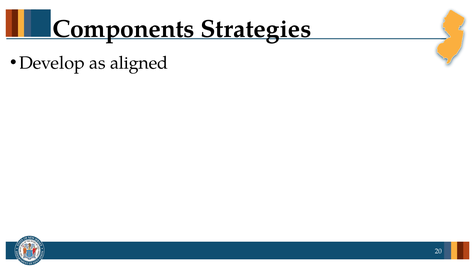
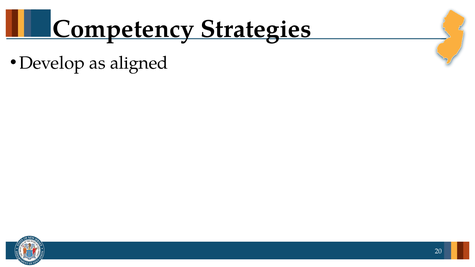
Components: Components -> Competency
